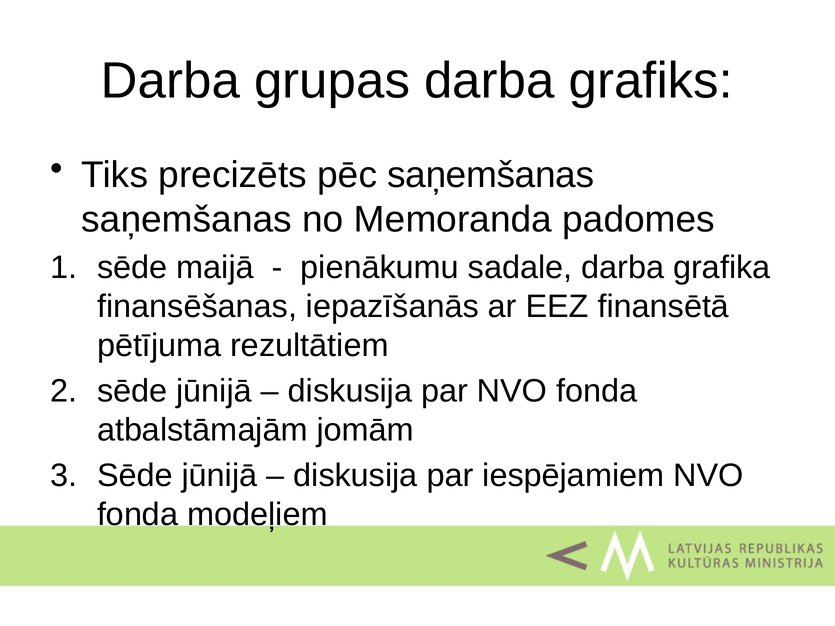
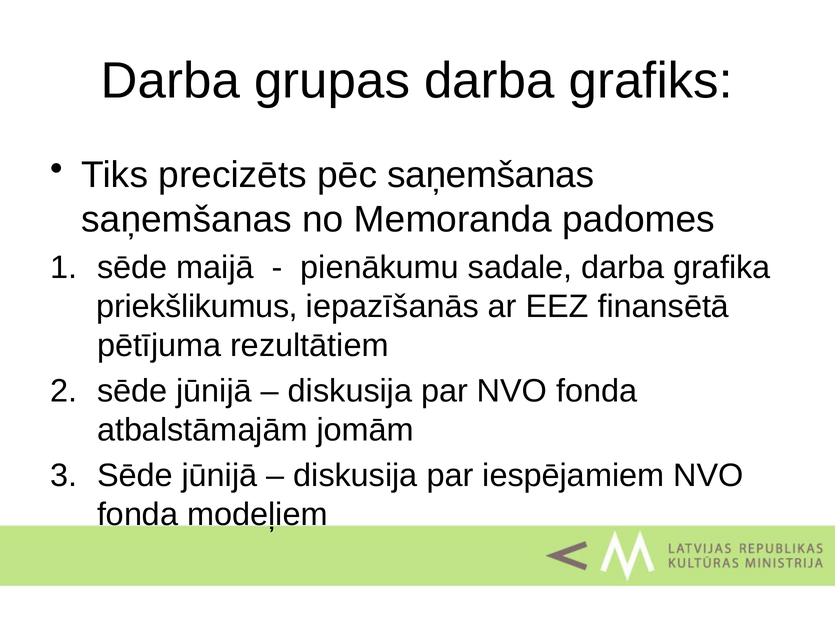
finansēšanas: finansēšanas -> priekšlikumus
